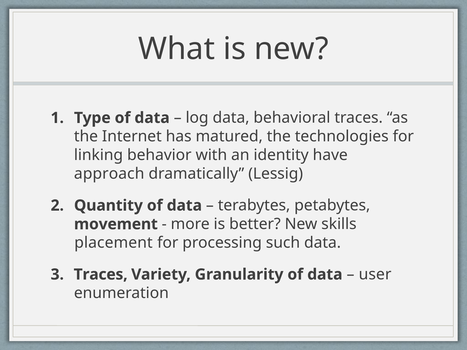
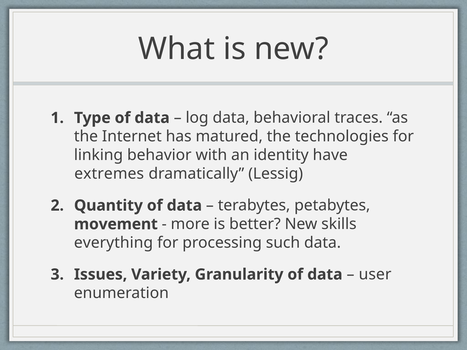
approach: approach -> extremes
placement: placement -> everything
Traces at (101, 275): Traces -> Issues
